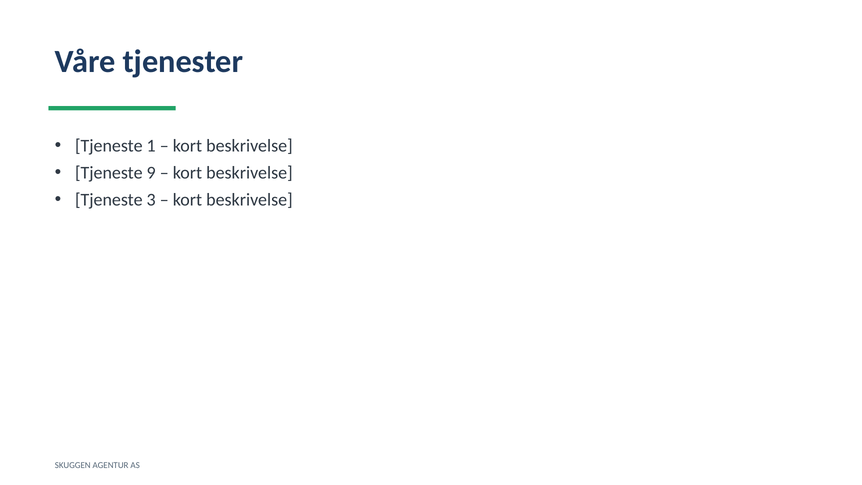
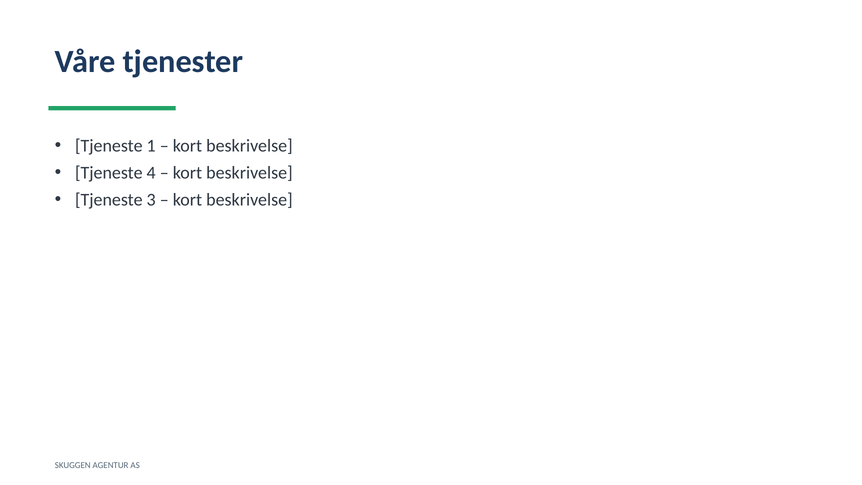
9: 9 -> 4
